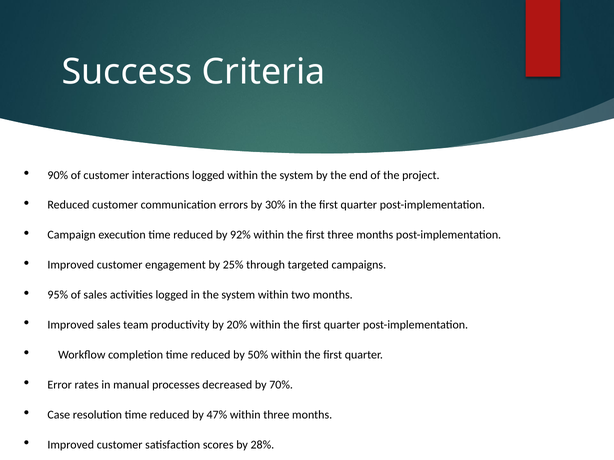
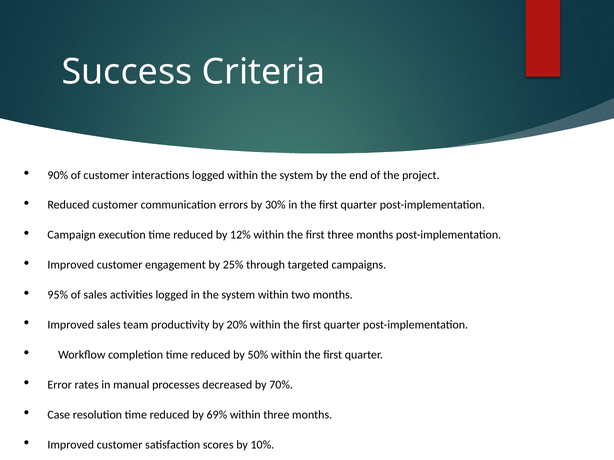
92%: 92% -> 12%
47%: 47% -> 69%
28%: 28% -> 10%
